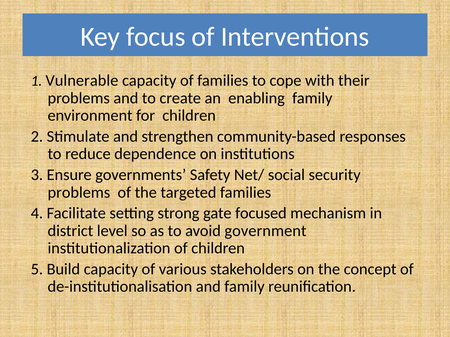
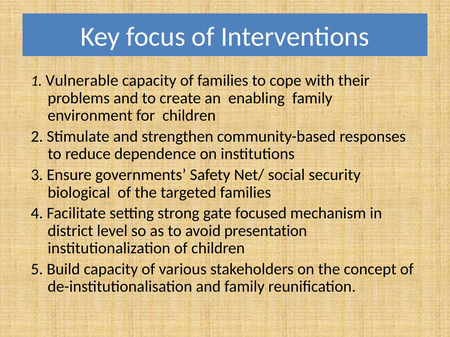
problems at (79, 193): problems -> biological
government: government -> presentation
